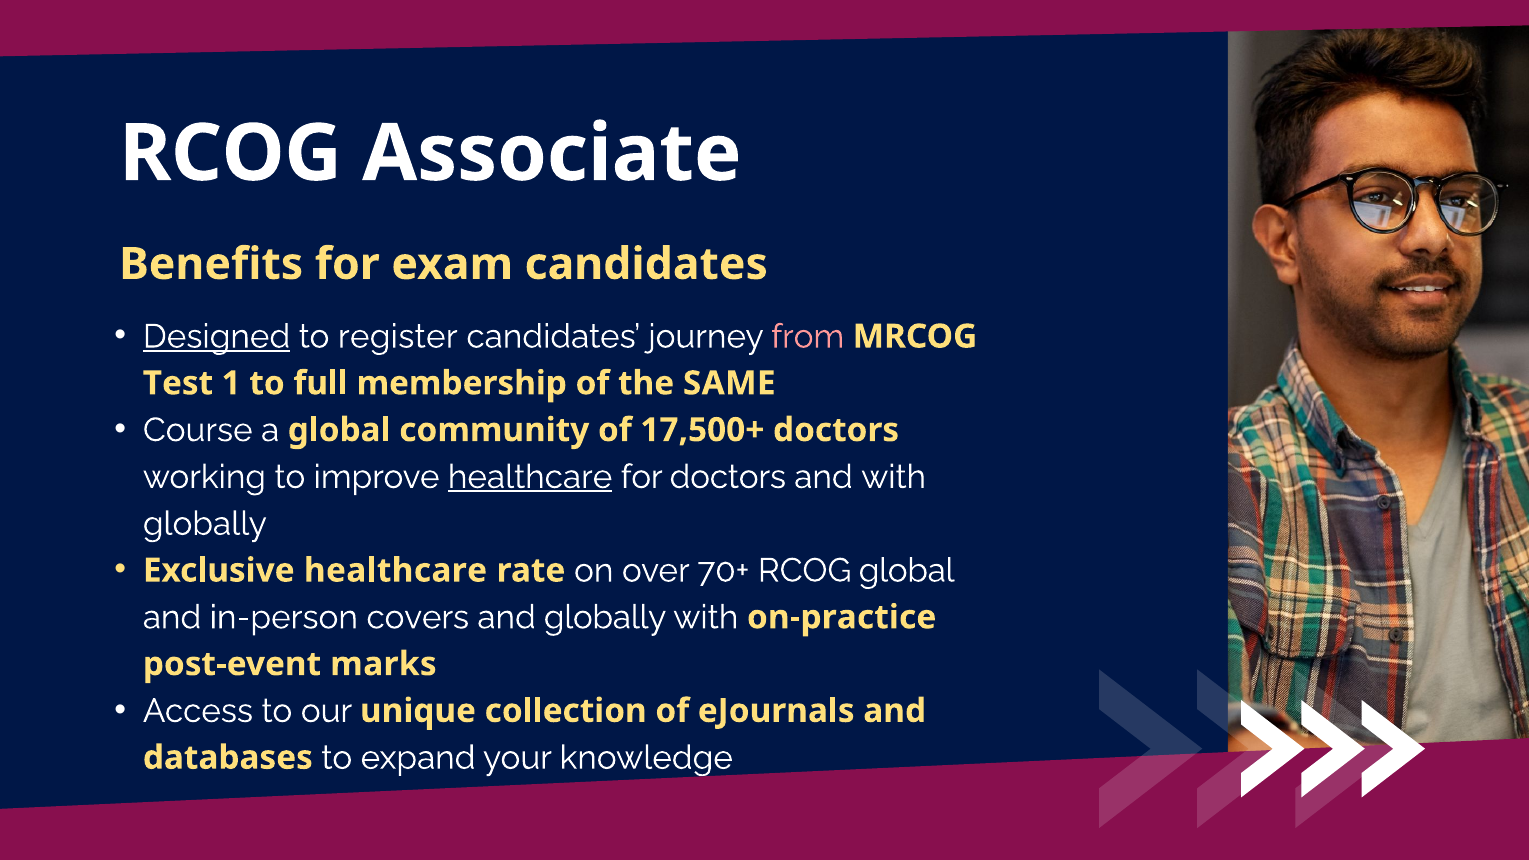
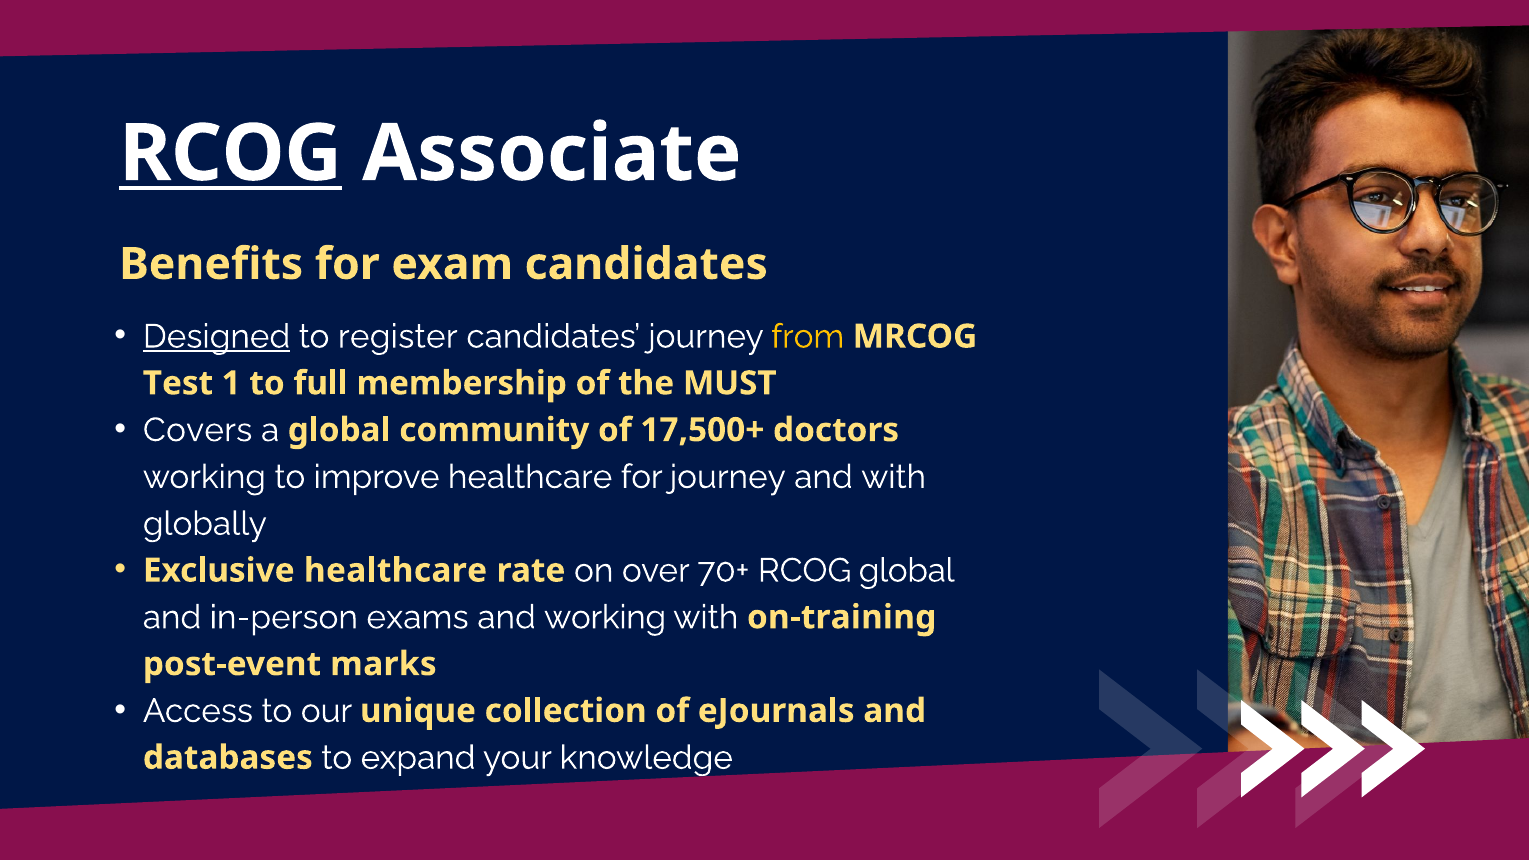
RCOG at (231, 154) underline: none -> present
from colour: pink -> yellow
SAME: SAME -> MUST
Course: Course -> Covers
healthcare at (530, 477) underline: present -> none
for doctors: doctors -> journey
covers: covers -> exams
and globally: globally -> working
on-practice: on-practice -> on-training
